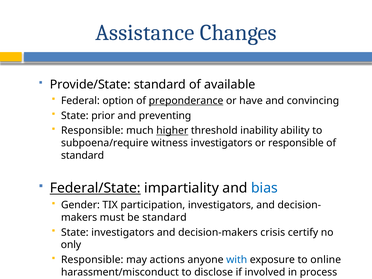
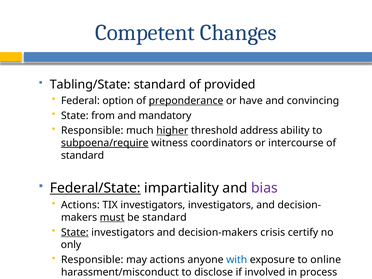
Assistance: Assistance -> Competent
Provide/State: Provide/State -> Tabling/State
available: available -> provided
prior: prior -> from
preventing: preventing -> mandatory
inability: inability -> address
subpoena/require underline: none -> present
witness investigators: investigators -> coordinators
or responsible: responsible -> intercourse
bias colour: blue -> purple
Gender at (80, 205): Gender -> Actions
TIX participation: participation -> investigators
must underline: none -> present
State at (75, 232) underline: none -> present
